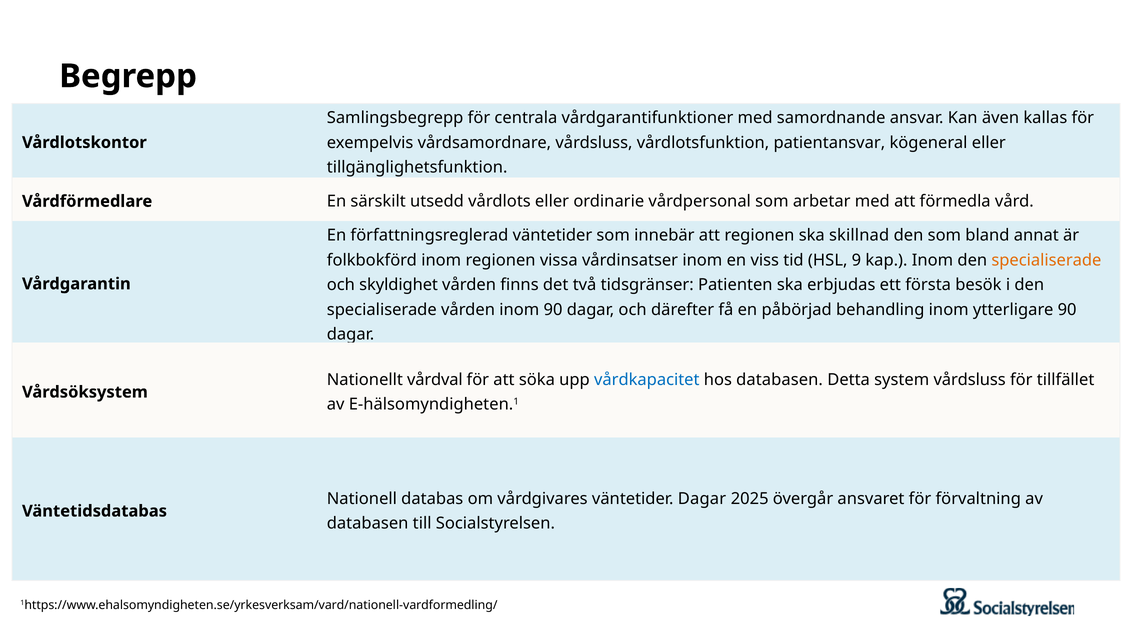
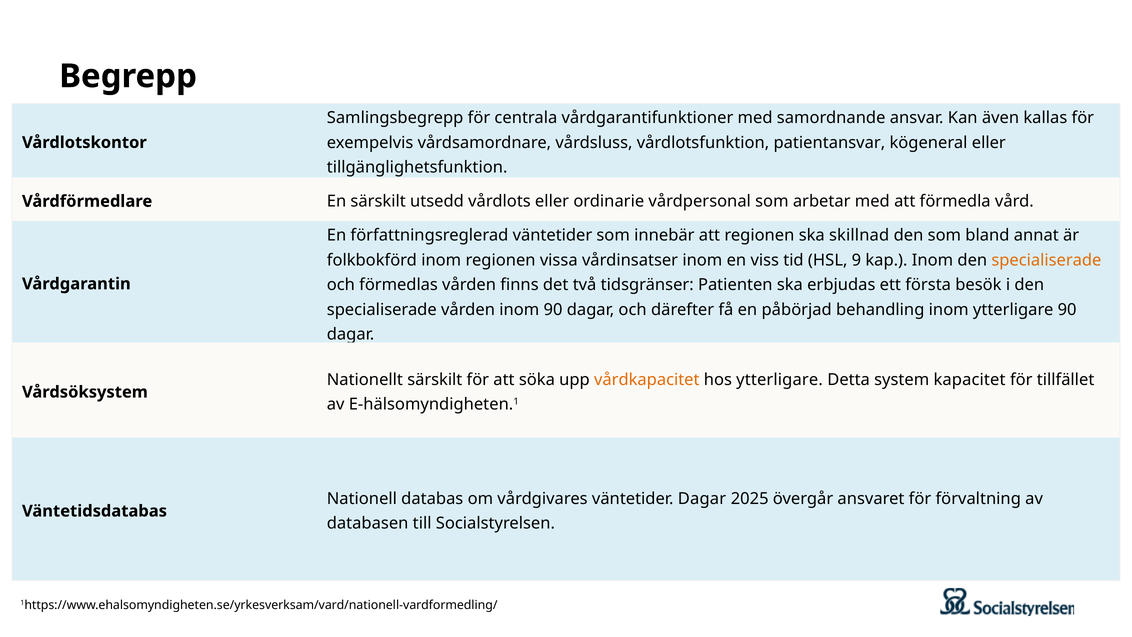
skyldighet: skyldighet -> förmedlas
Nationellt vårdval: vårdval -> särskilt
vårdkapacitet colour: blue -> orange
hos databasen: databasen -> ytterligare
system vårdsluss: vårdsluss -> kapacitet
